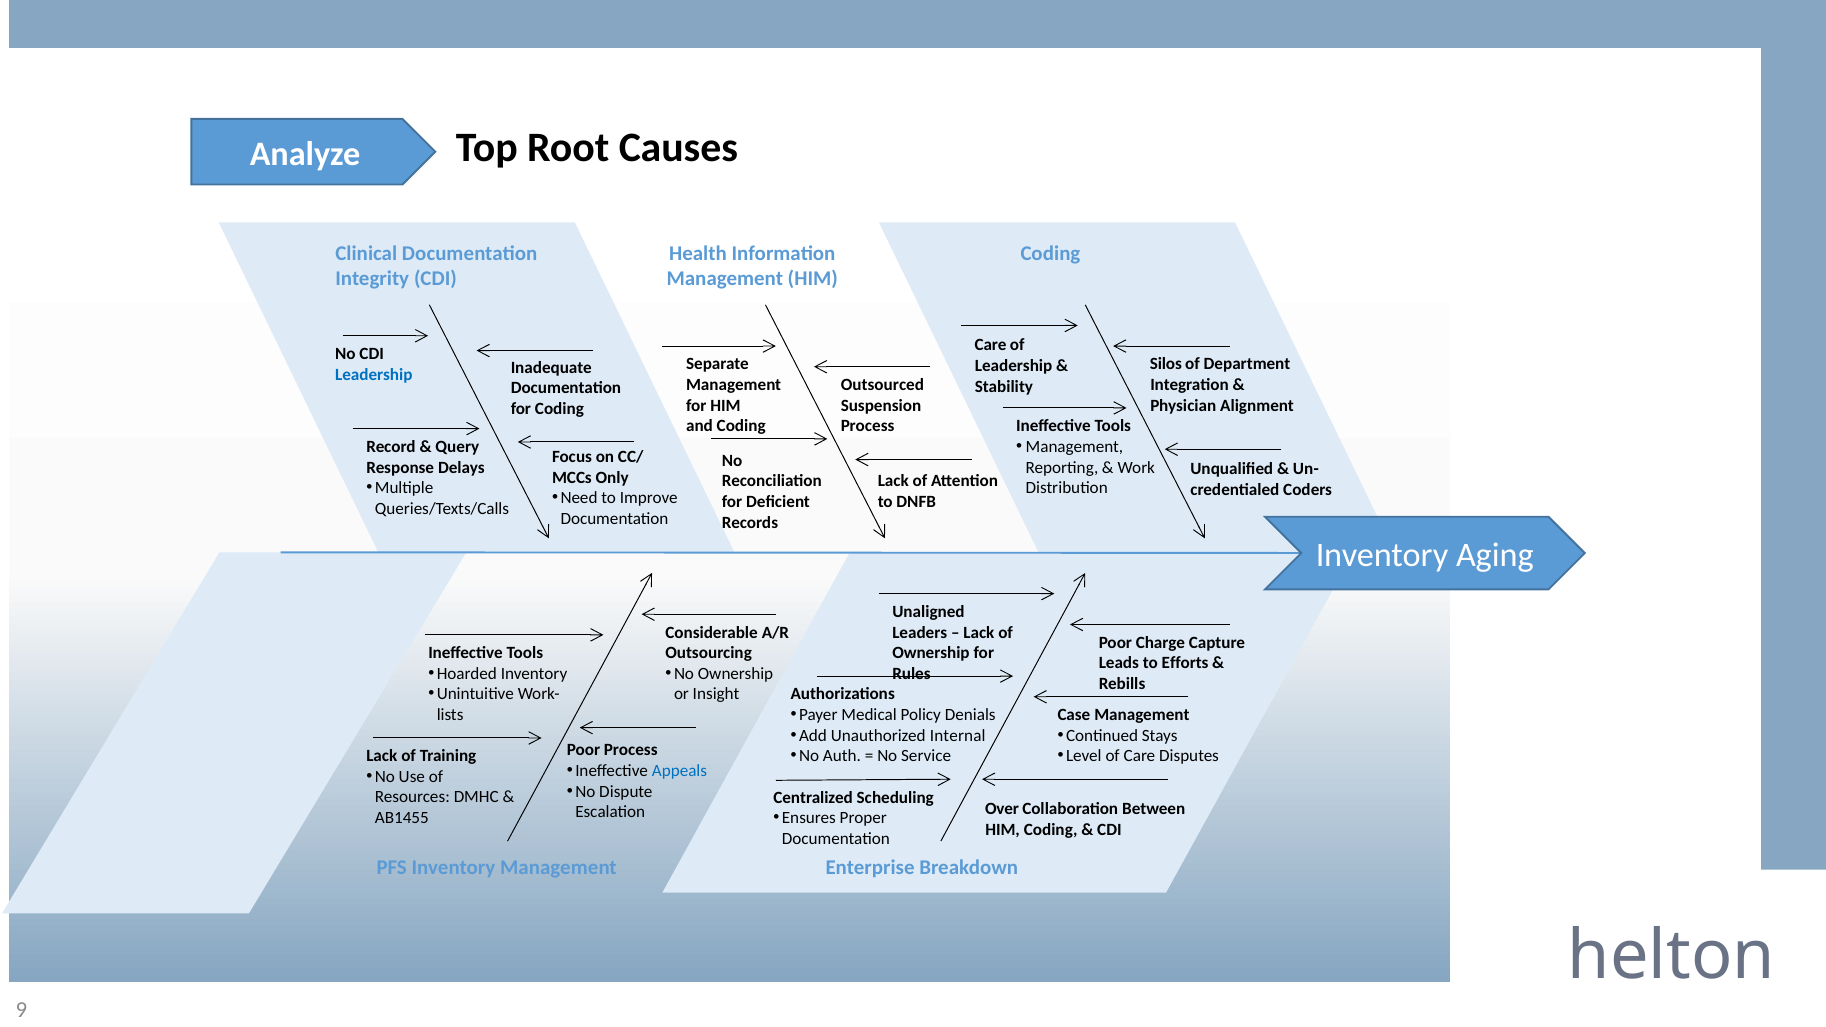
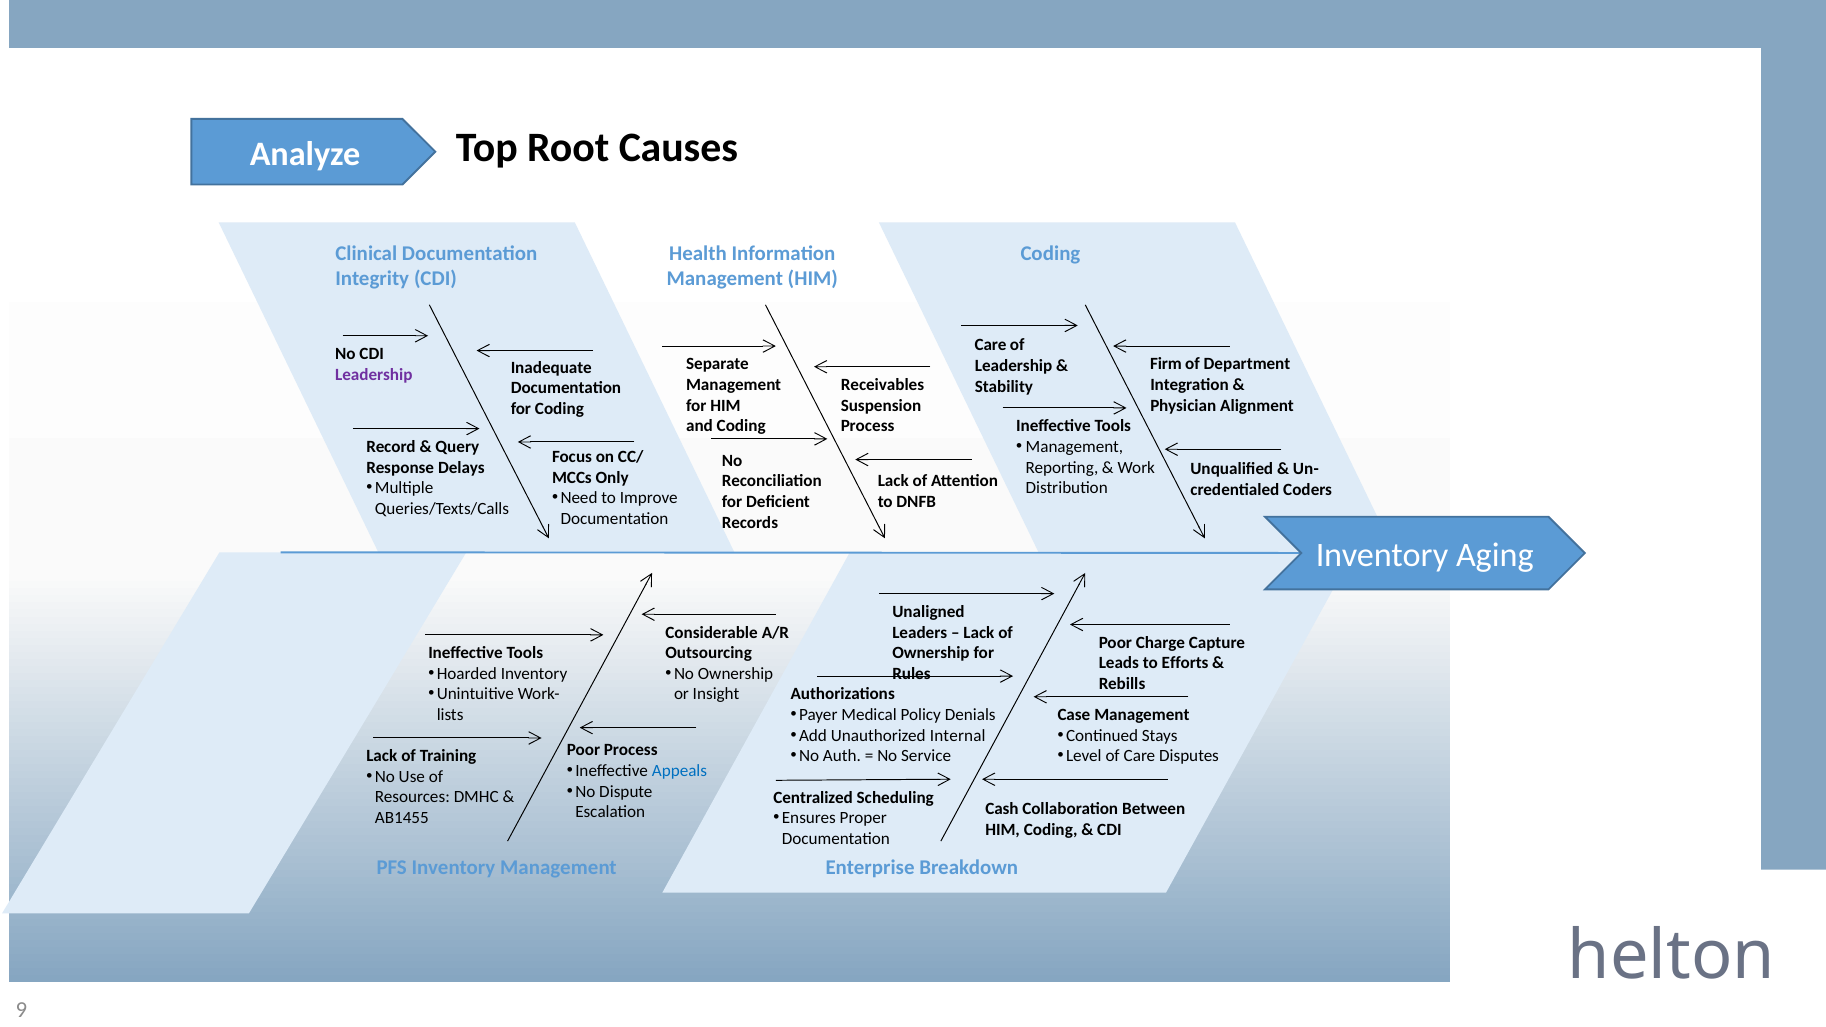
Silos: Silos -> Firm
Leadership at (374, 375) colour: blue -> purple
Outsourced: Outsourced -> Receivables
Over: Over -> Cash
